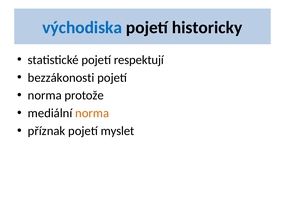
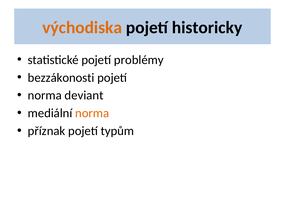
východiska colour: blue -> orange
respektují: respektují -> problémy
protože: protože -> deviant
myslet: myslet -> typům
